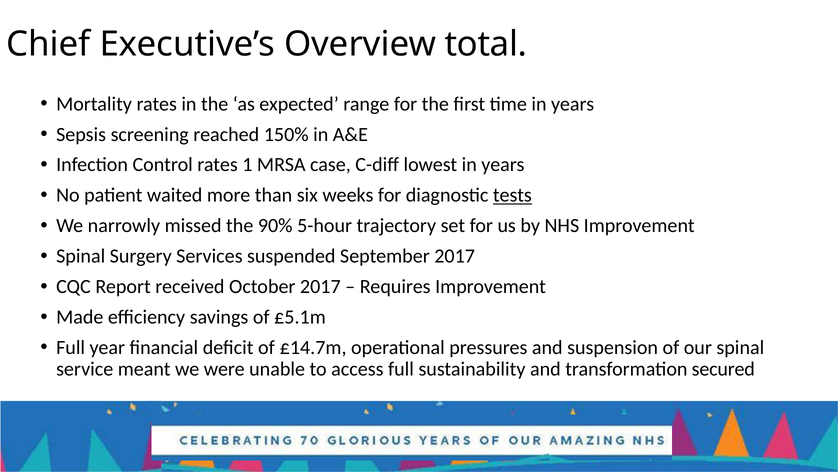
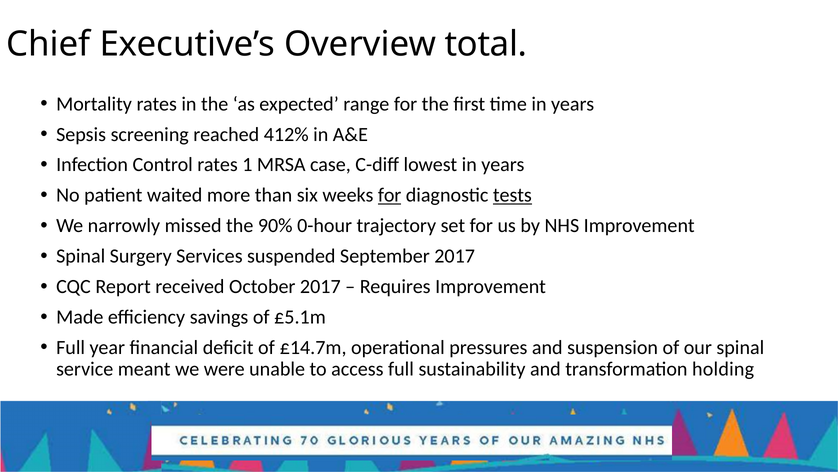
150%: 150% -> 412%
for at (390, 195) underline: none -> present
5-hour: 5-hour -> 0-hour
secured: secured -> holding
